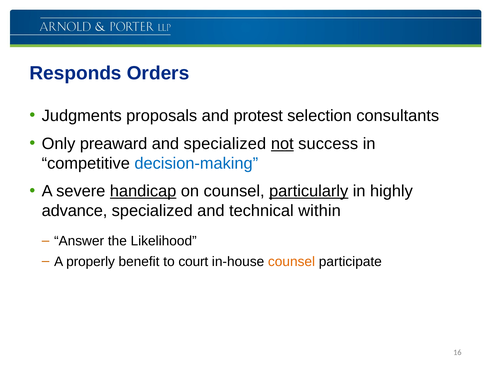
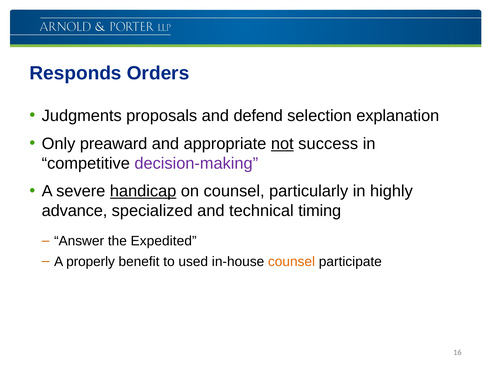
protest: protest -> defend
consultants: consultants -> explanation
and specialized: specialized -> appropriate
decision-making colour: blue -> purple
particularly underline: present -> none
within: within -> timing
Likelihood: Likelihood -> Expedited
court: court -> used
